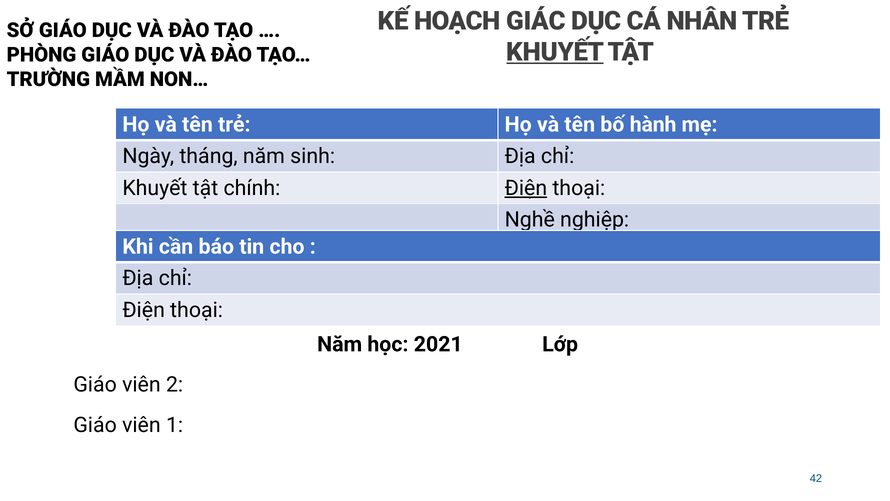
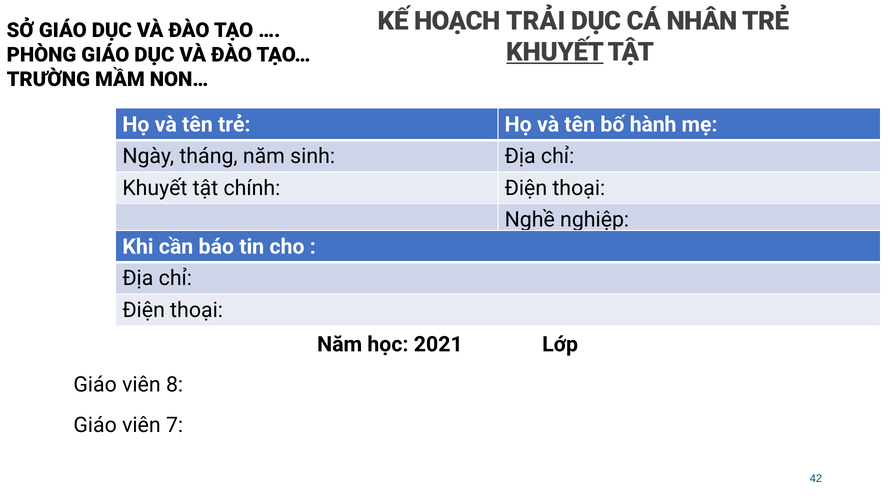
GIÁC: GIÁC -> TRẢI
Điện at (526, 188) underline: present -> none
2: 2 -> 8
1: 1 -> 7
